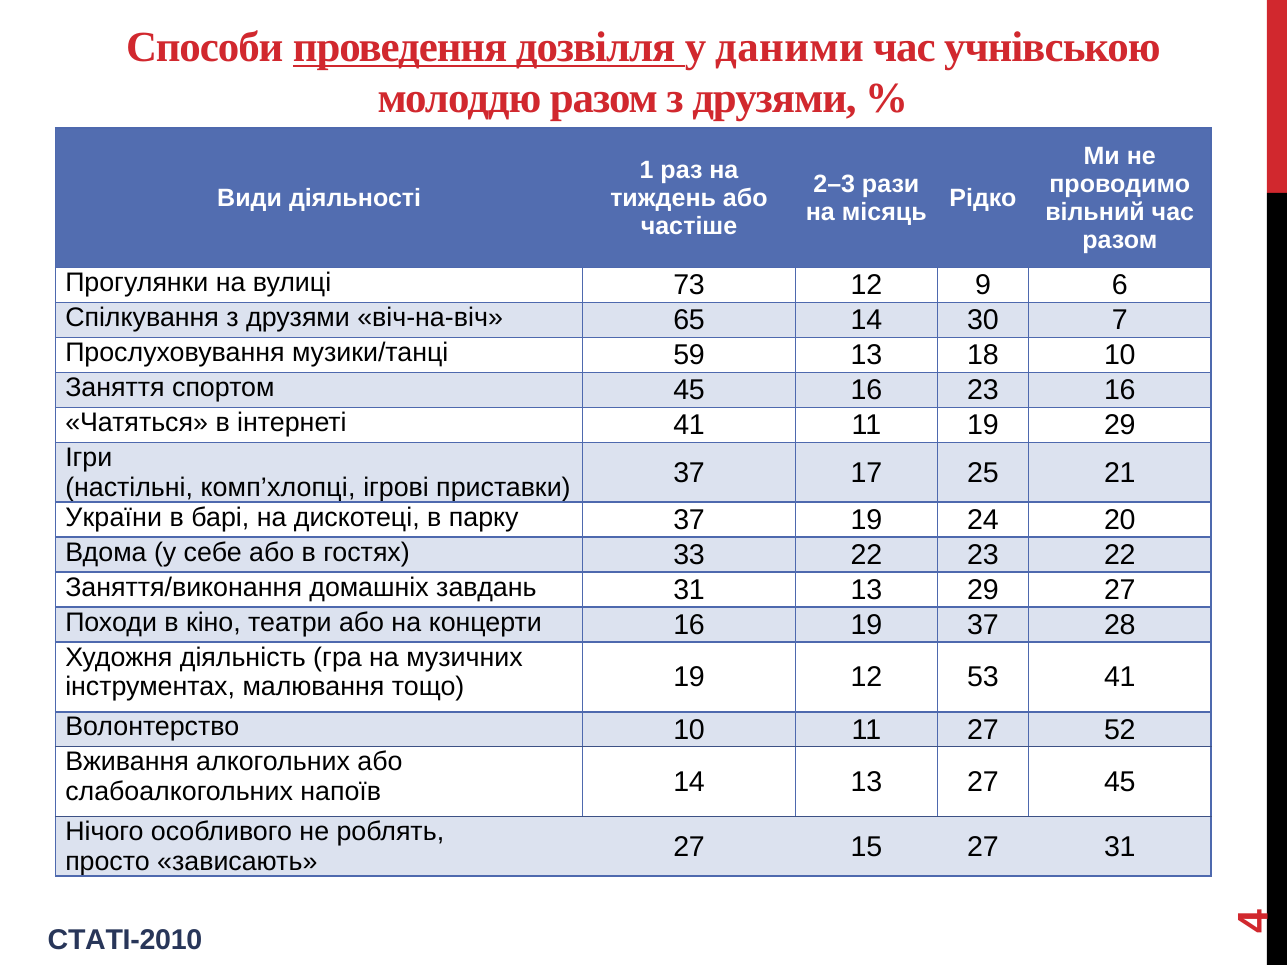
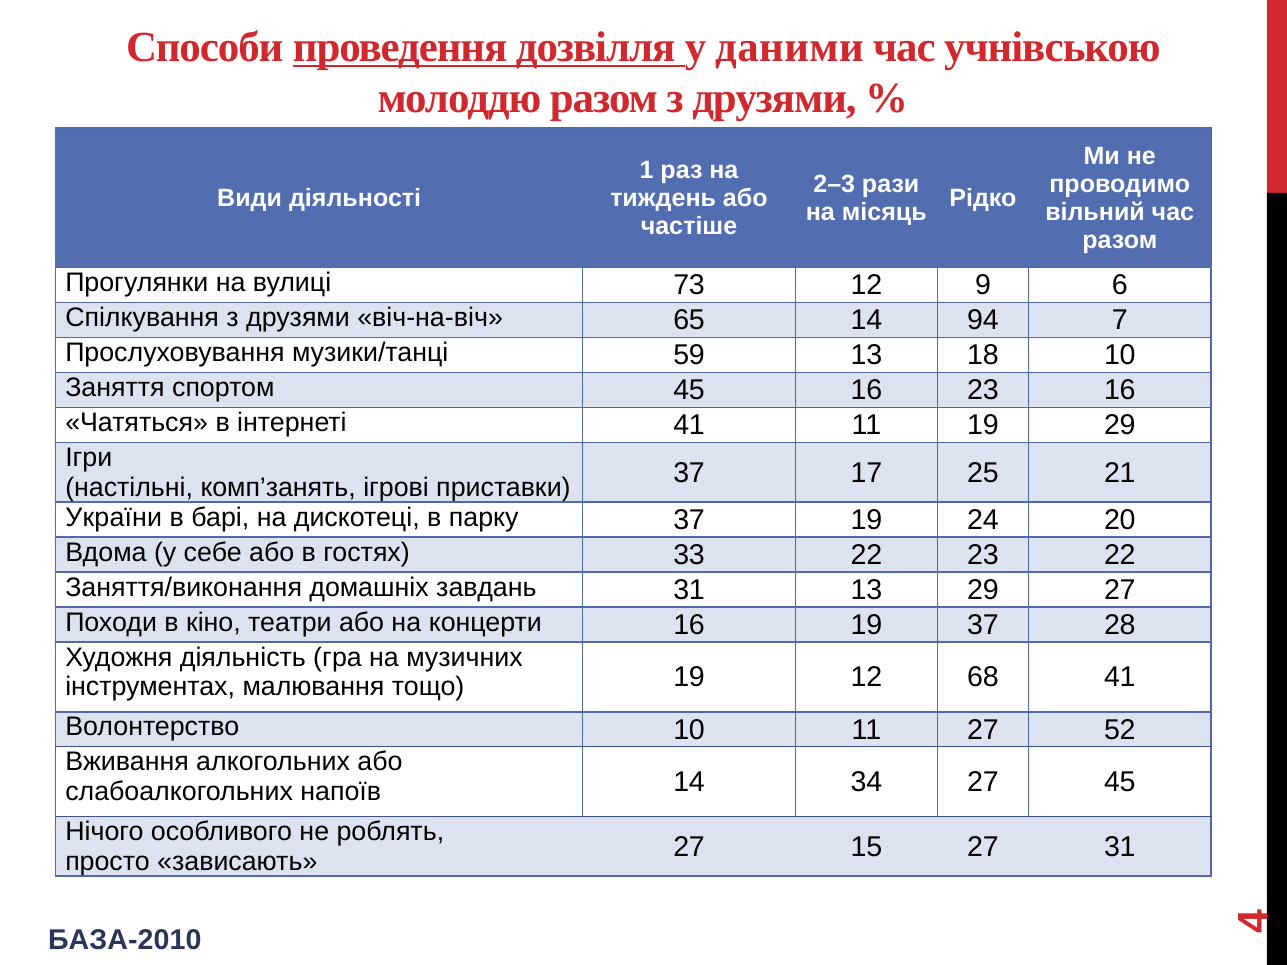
30: 30 -> 94
комп’хлопці: комп’хлопці -> комп’занять
53: 53 -> 68
14 13: 13 -> 34
СТАТІ-2010: СТАТІ-2010 -> БАЗА-2010
